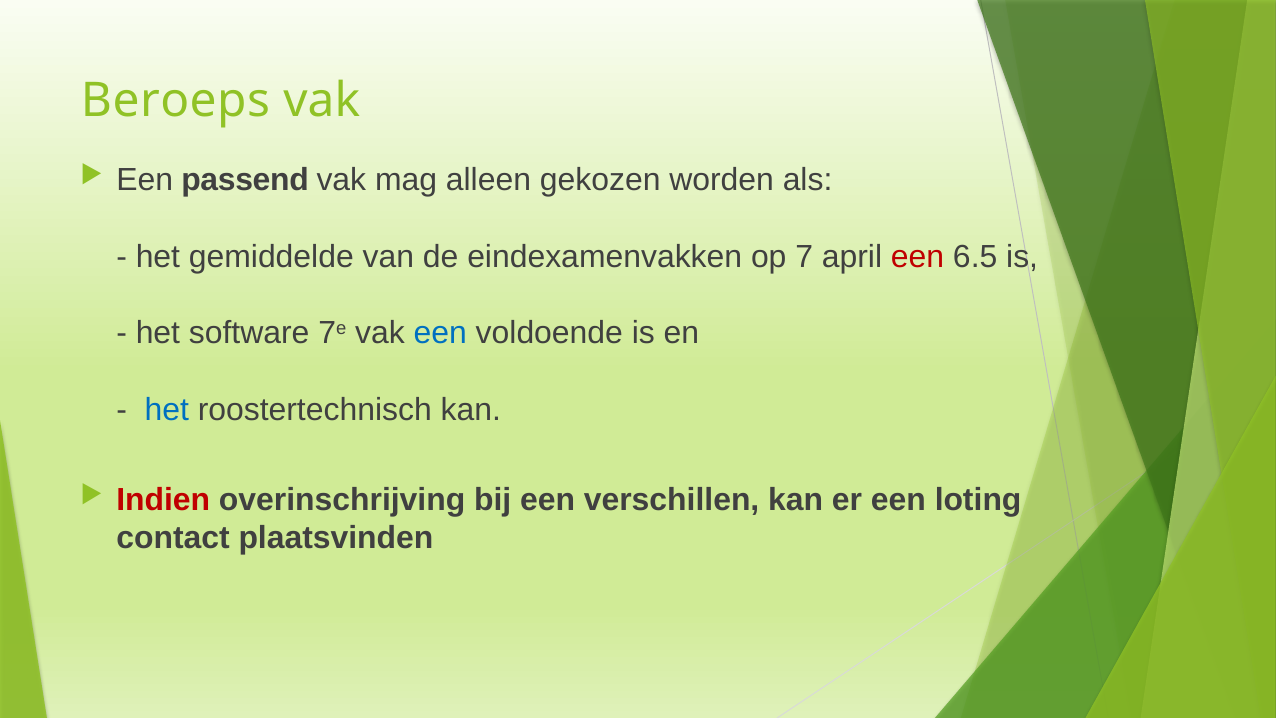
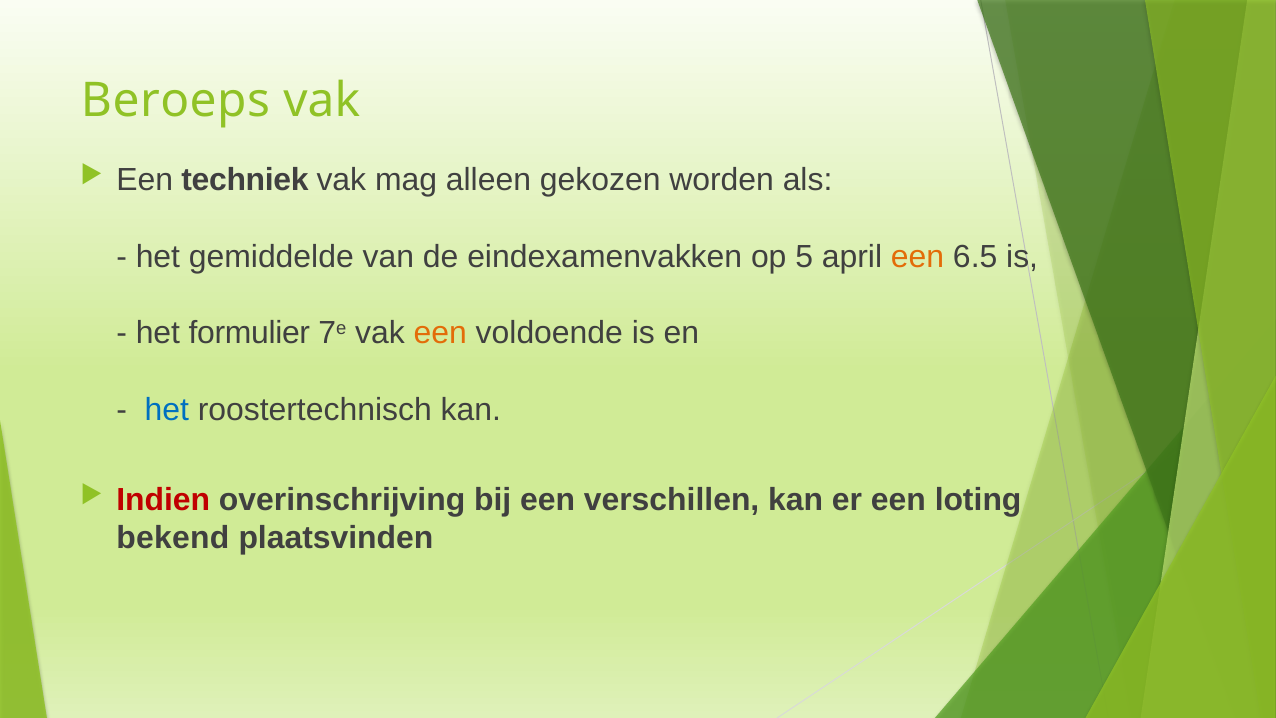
passend: passend -> techniek
7: 7 -> 5
een at (918, 257) colour: red -> orange
software: software -> formulier
een at (440, 333) colour: blue -> orange
contact: contact -> bekend
